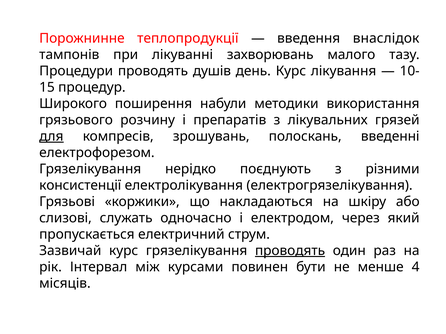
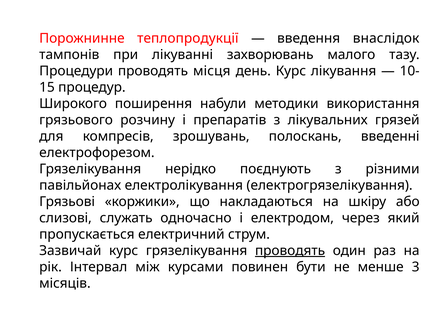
душів: душів -> місця
для underline: present -> none
консистенції: консистенції -> павільйонах
4: 4 -> 3
